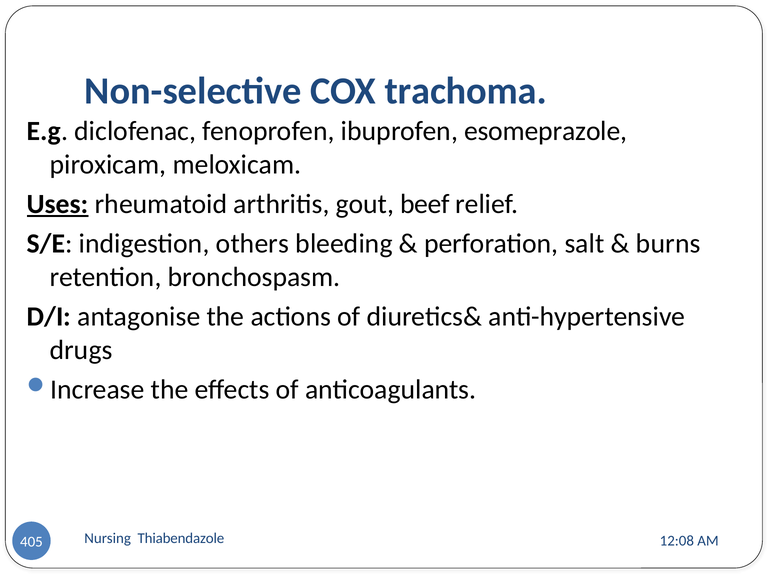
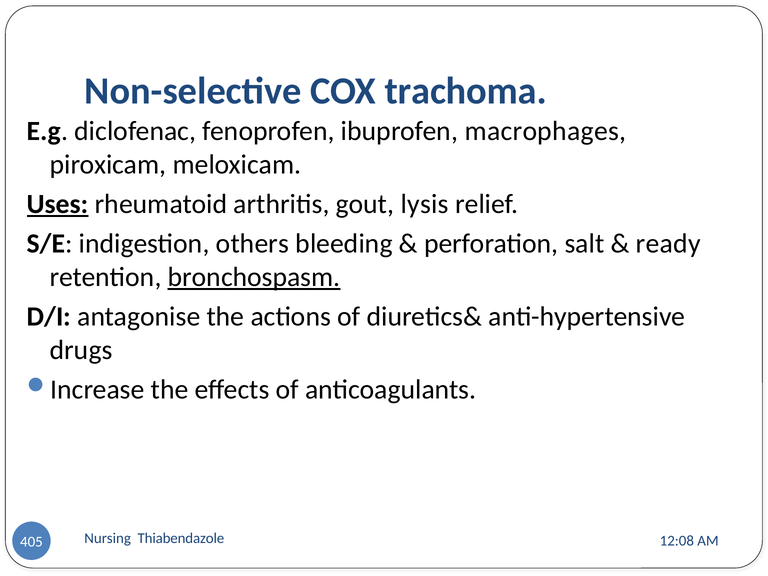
esomeprazole: esomeprazole -> macrophages
beef: beef -> lysis
burns: burns -> ready
bronchospasm underline: none -> present
